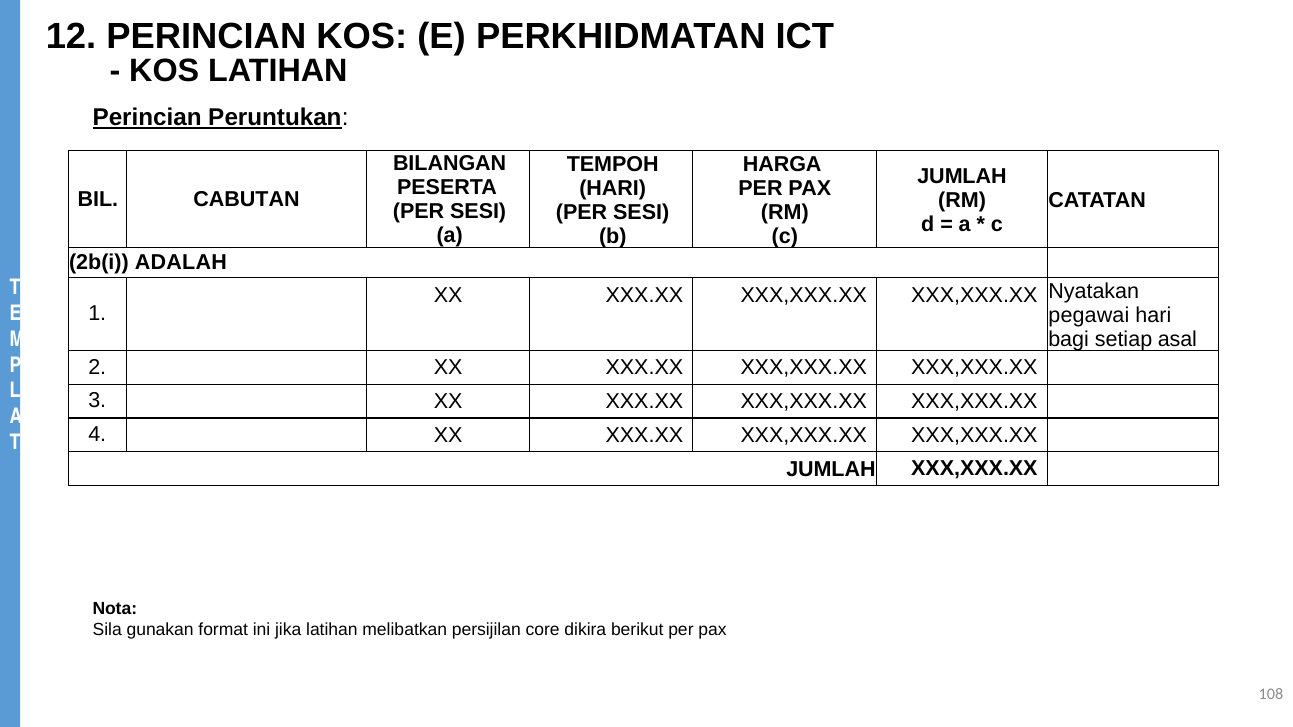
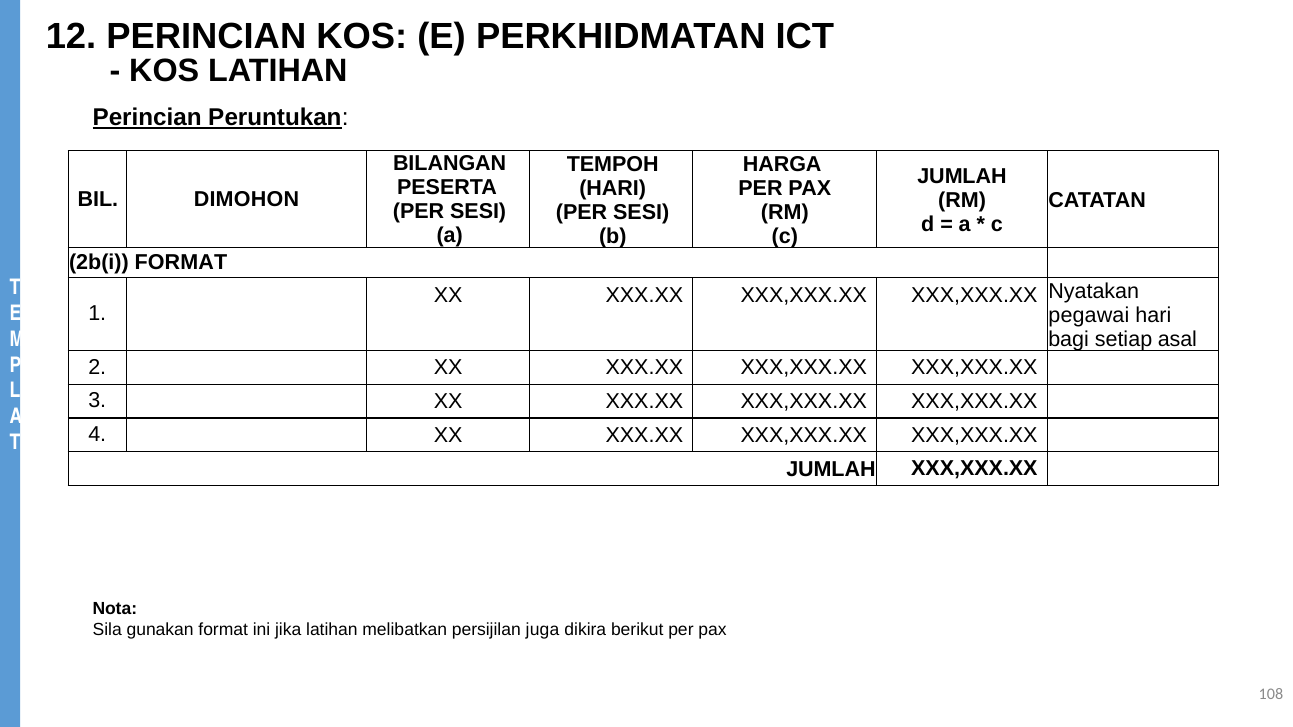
CABUTAN: CABUTAN -> DIMOHON
2b(i ADALAH: ADALAH -> FORMAT
core: core -> juga
